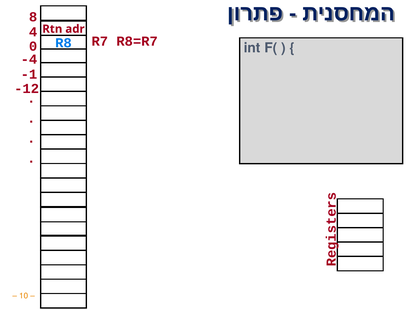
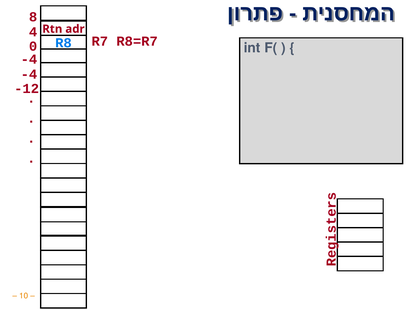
-1 at (29, 74): -1 -> -4
